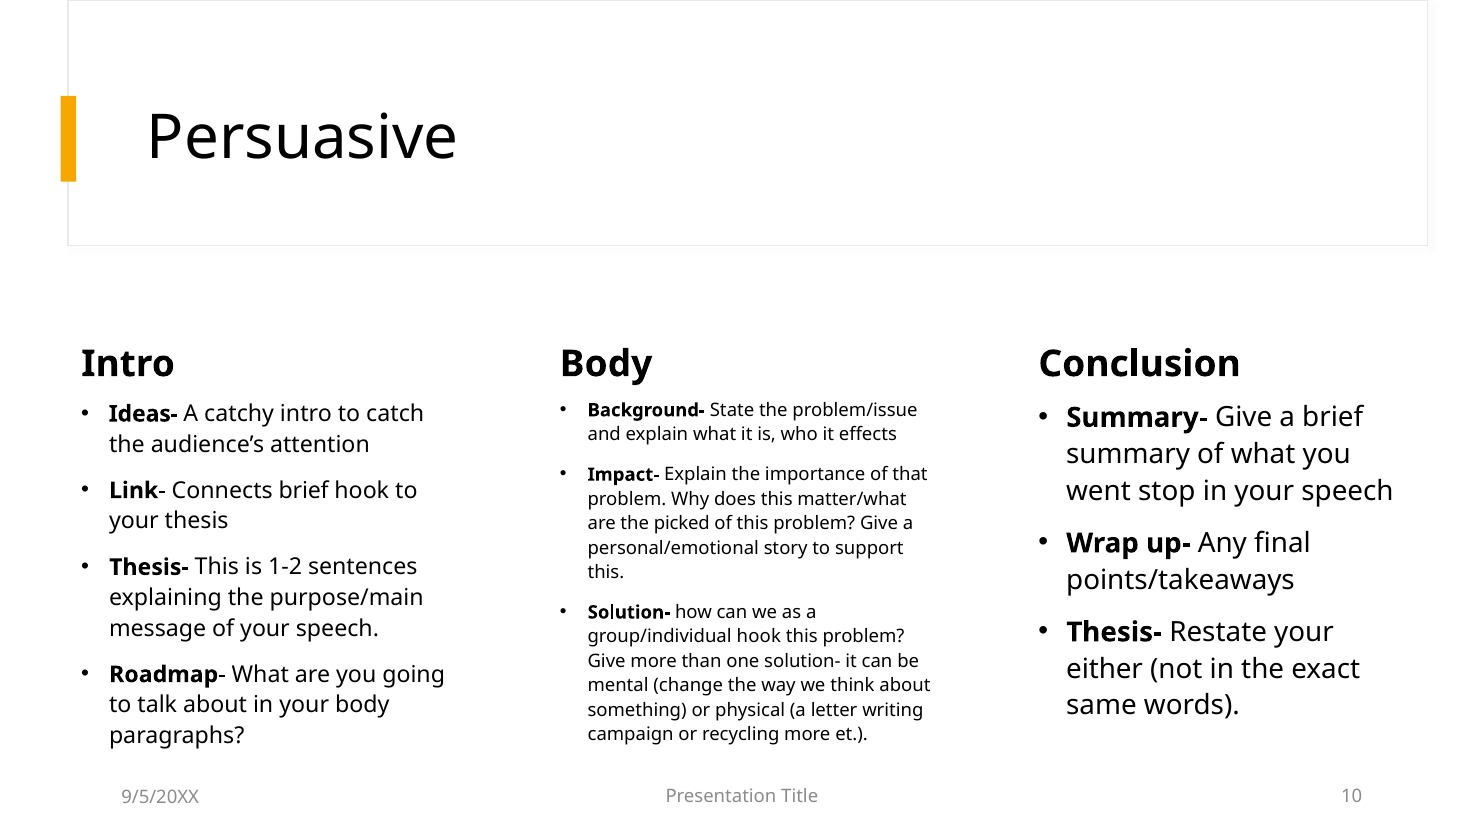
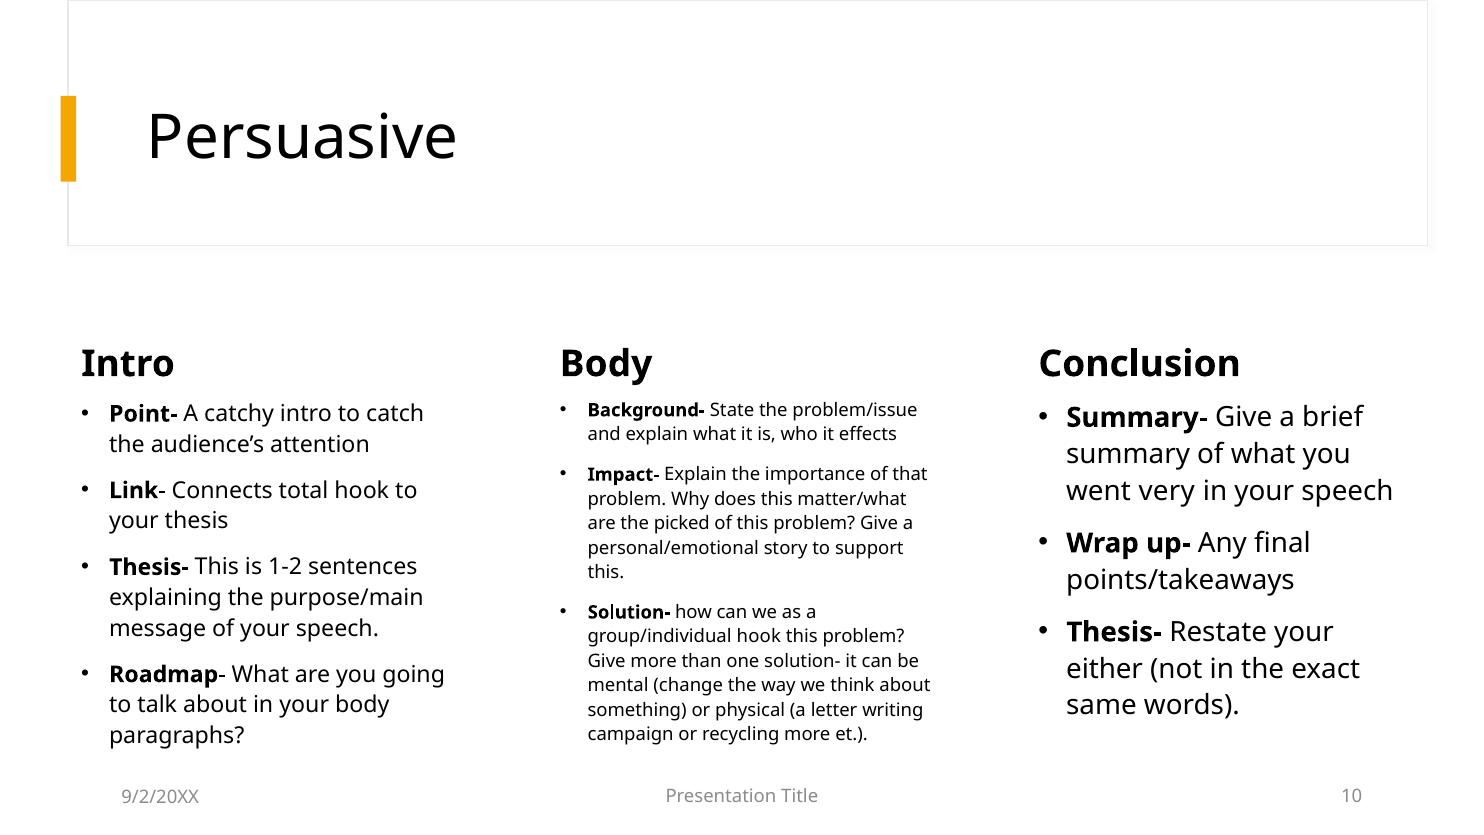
Ideas-: Ideas- -> Point-
Connects brief: brief -> total
stop: stop -> very
9/5/20XX: 9/5/20XX -> 9/2/20XX
